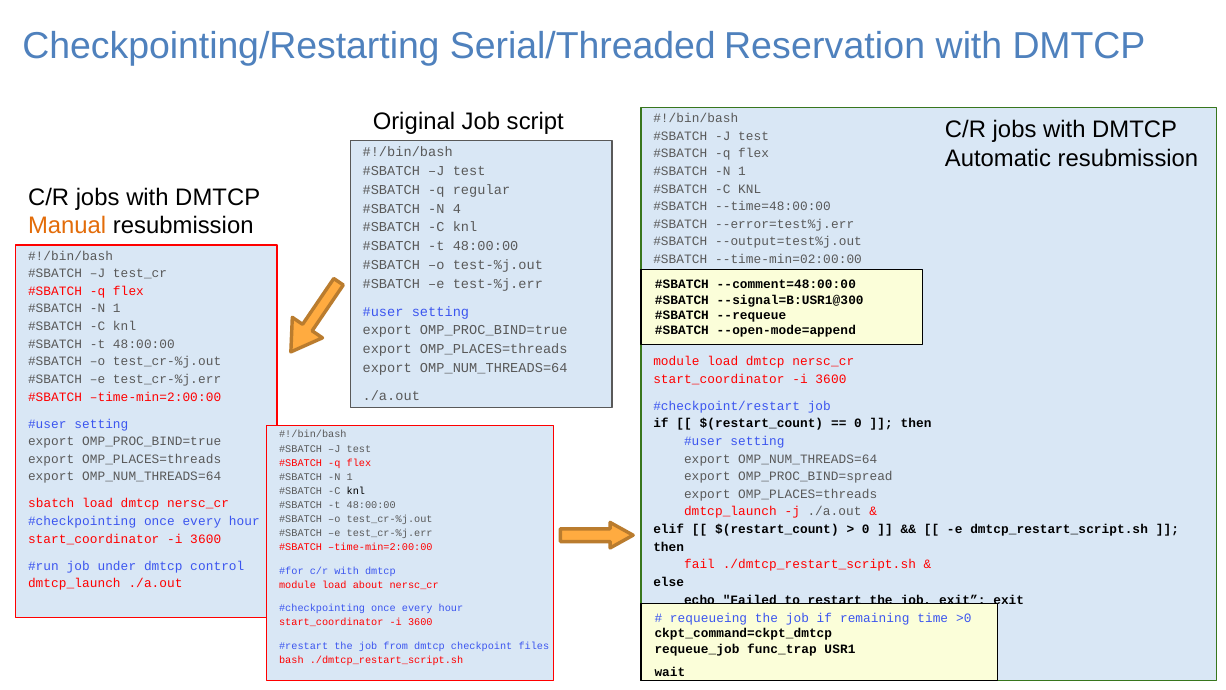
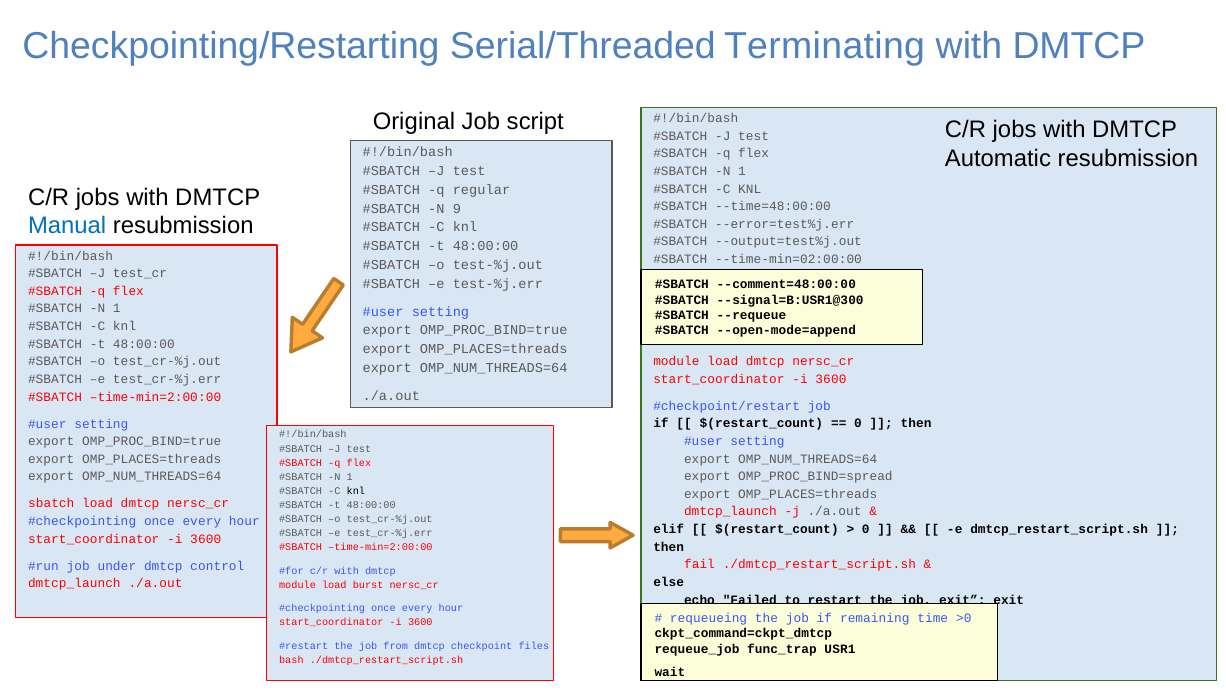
Reservation: Reservation -> Terminating
4: 4 -> 9
Manual colour: orange -> blue
about: about -> burst
